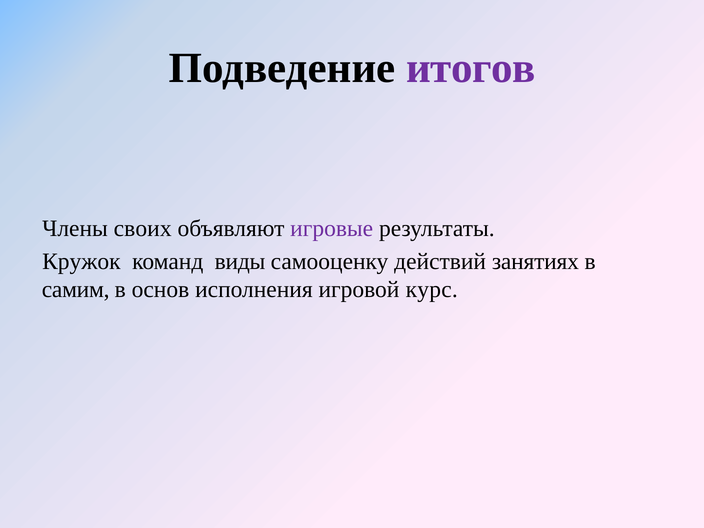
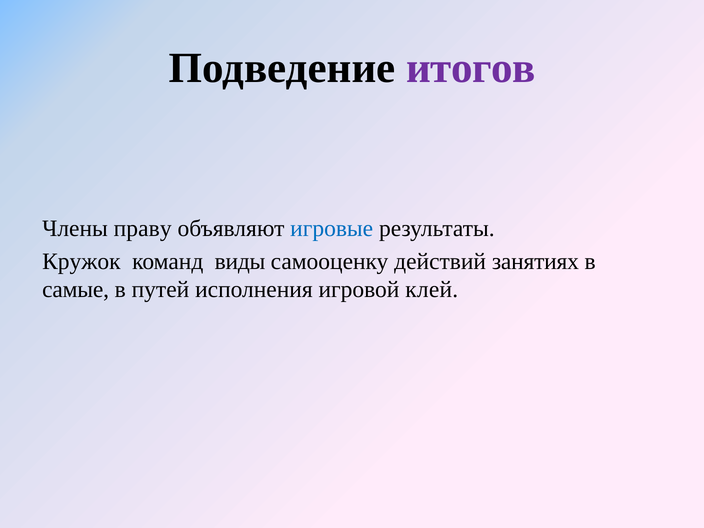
своих: своих -> праву
игровые colour: purple -> blue
самим: самим -> самые
основ: основ -> путей
курс: курс -> клей
